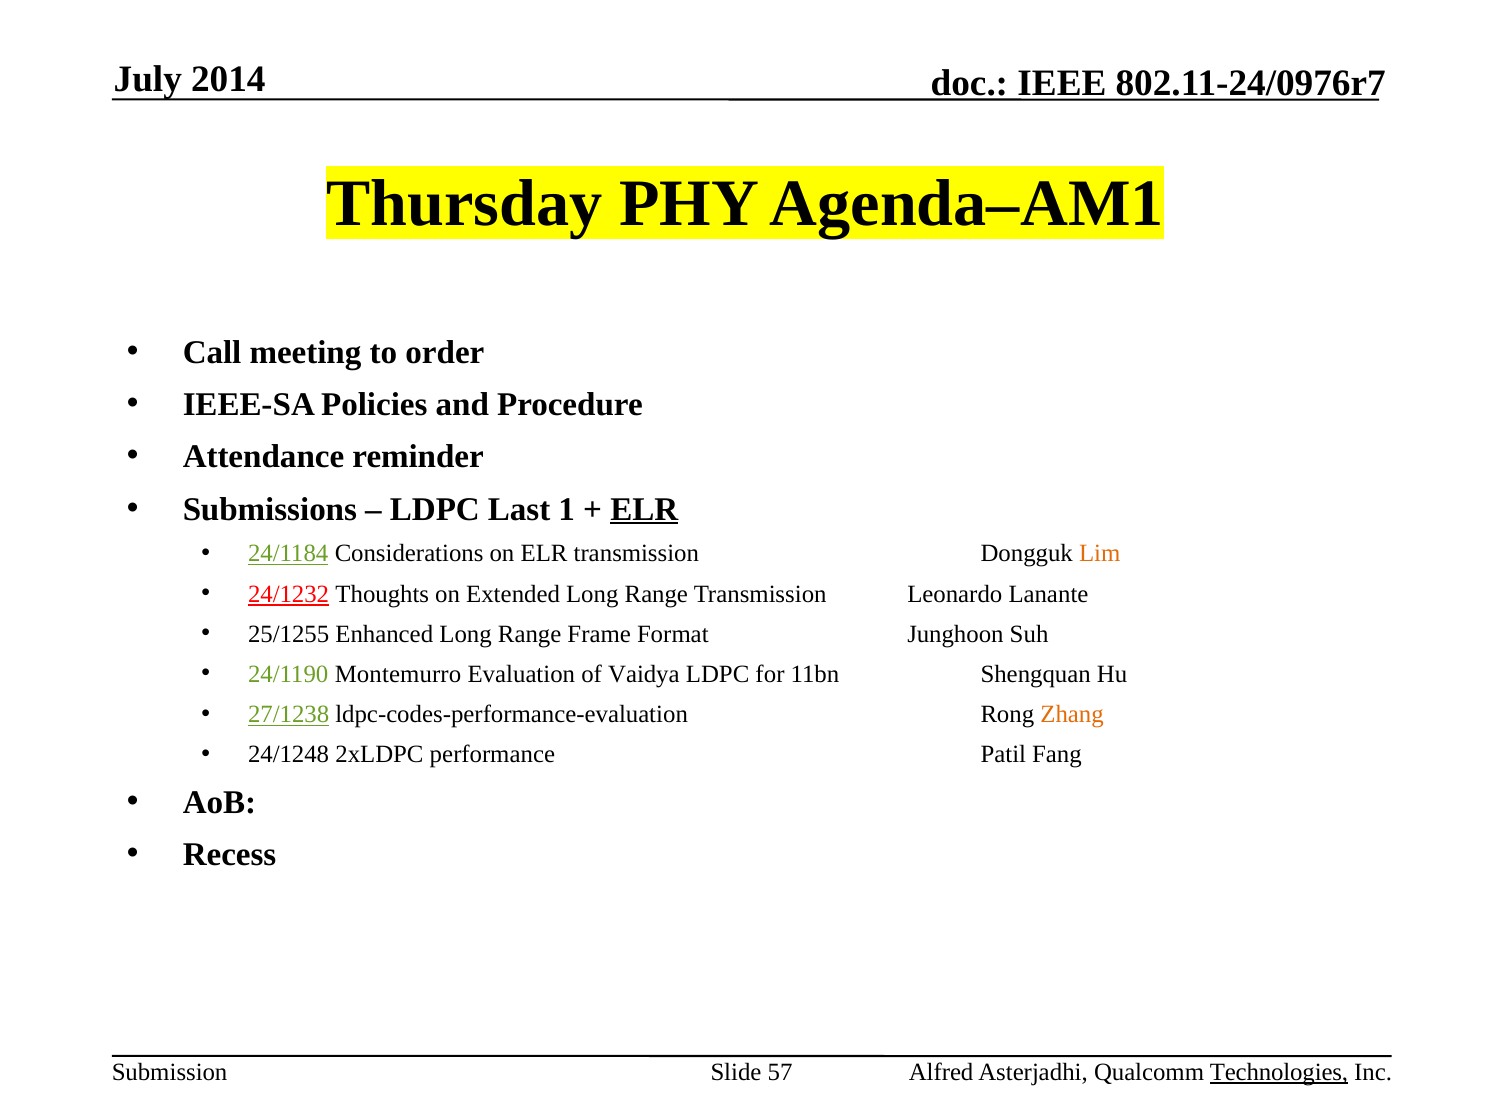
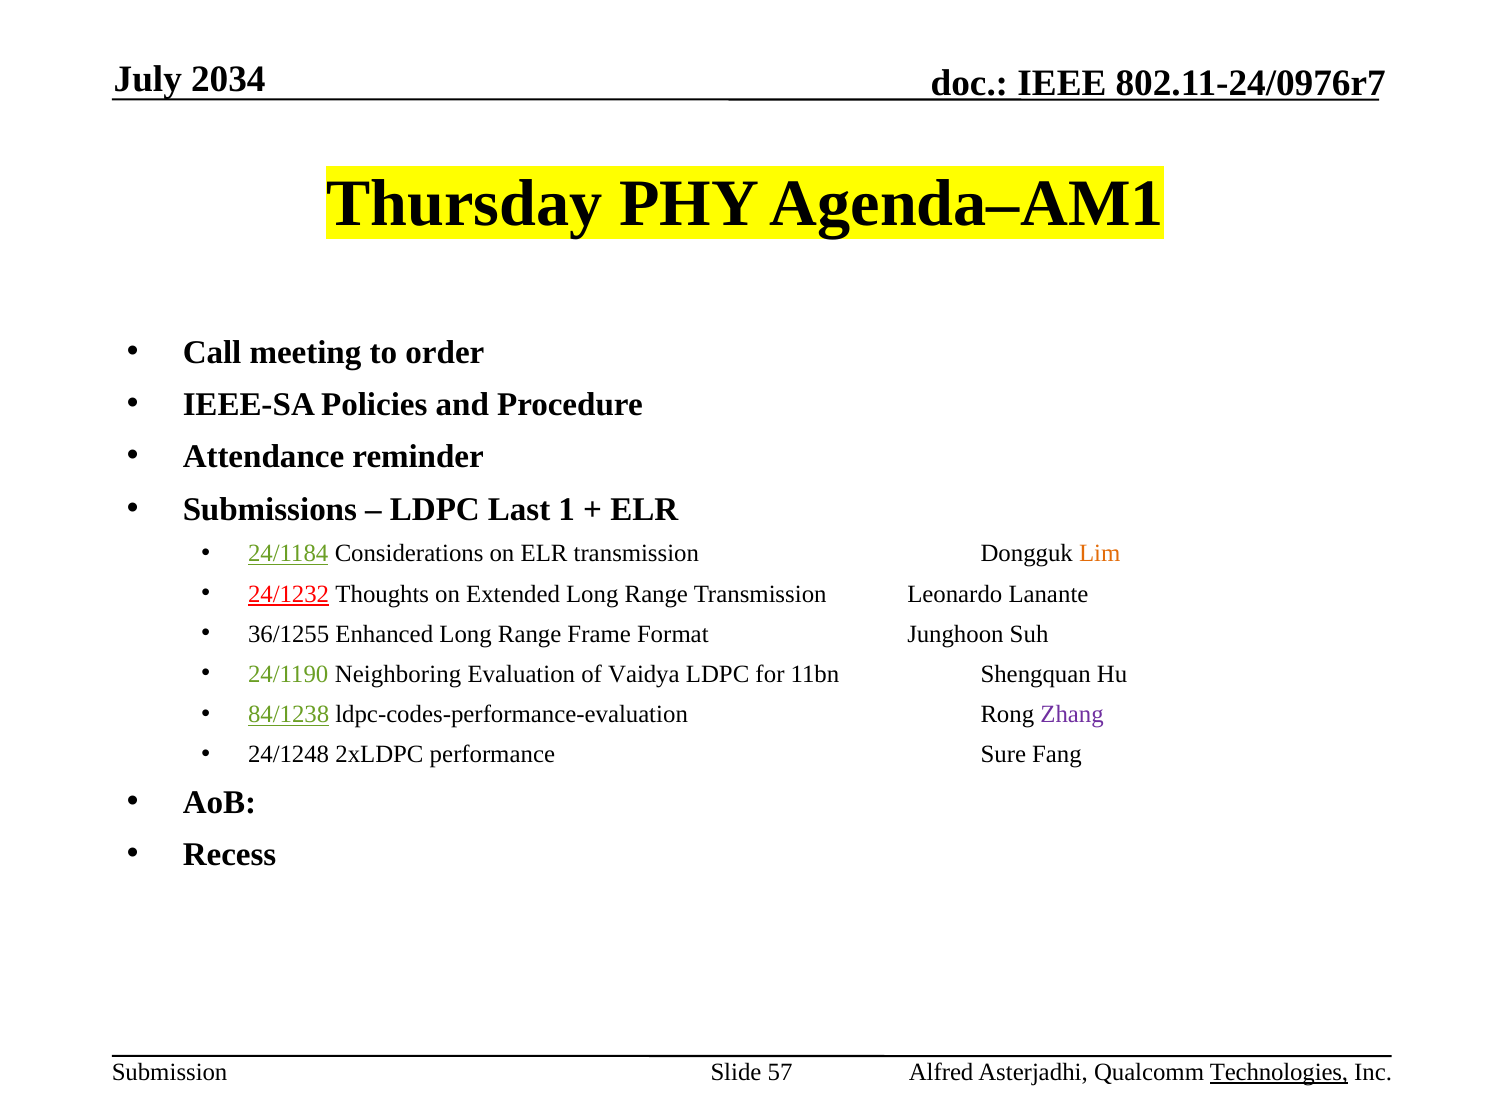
2014: 2014 -> 2034
ELR at (644, 509) underline: present -> none
25/1255: 25/1255 -> 36/1255
Montemurro: Montemurro -> Neighboring
27/1238: 27/1238 -> 84/1238
Zhang colour: orange -> purple
Patil: Patil -> Sure
